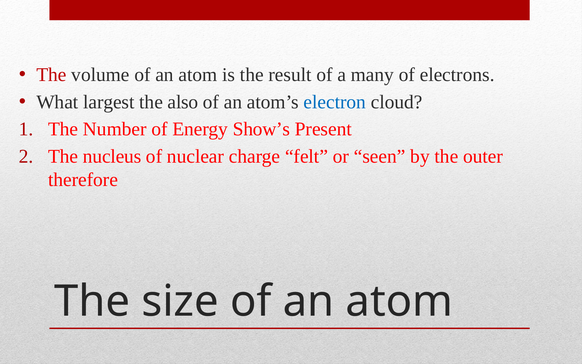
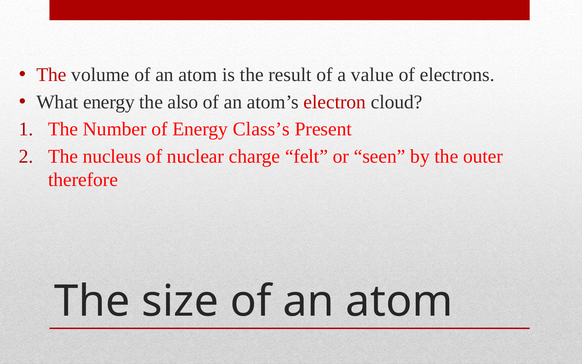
many: many -> value
What largest: largest -> energy
electron colour: blue -> red
Show’s: Show’s -> Class’s
